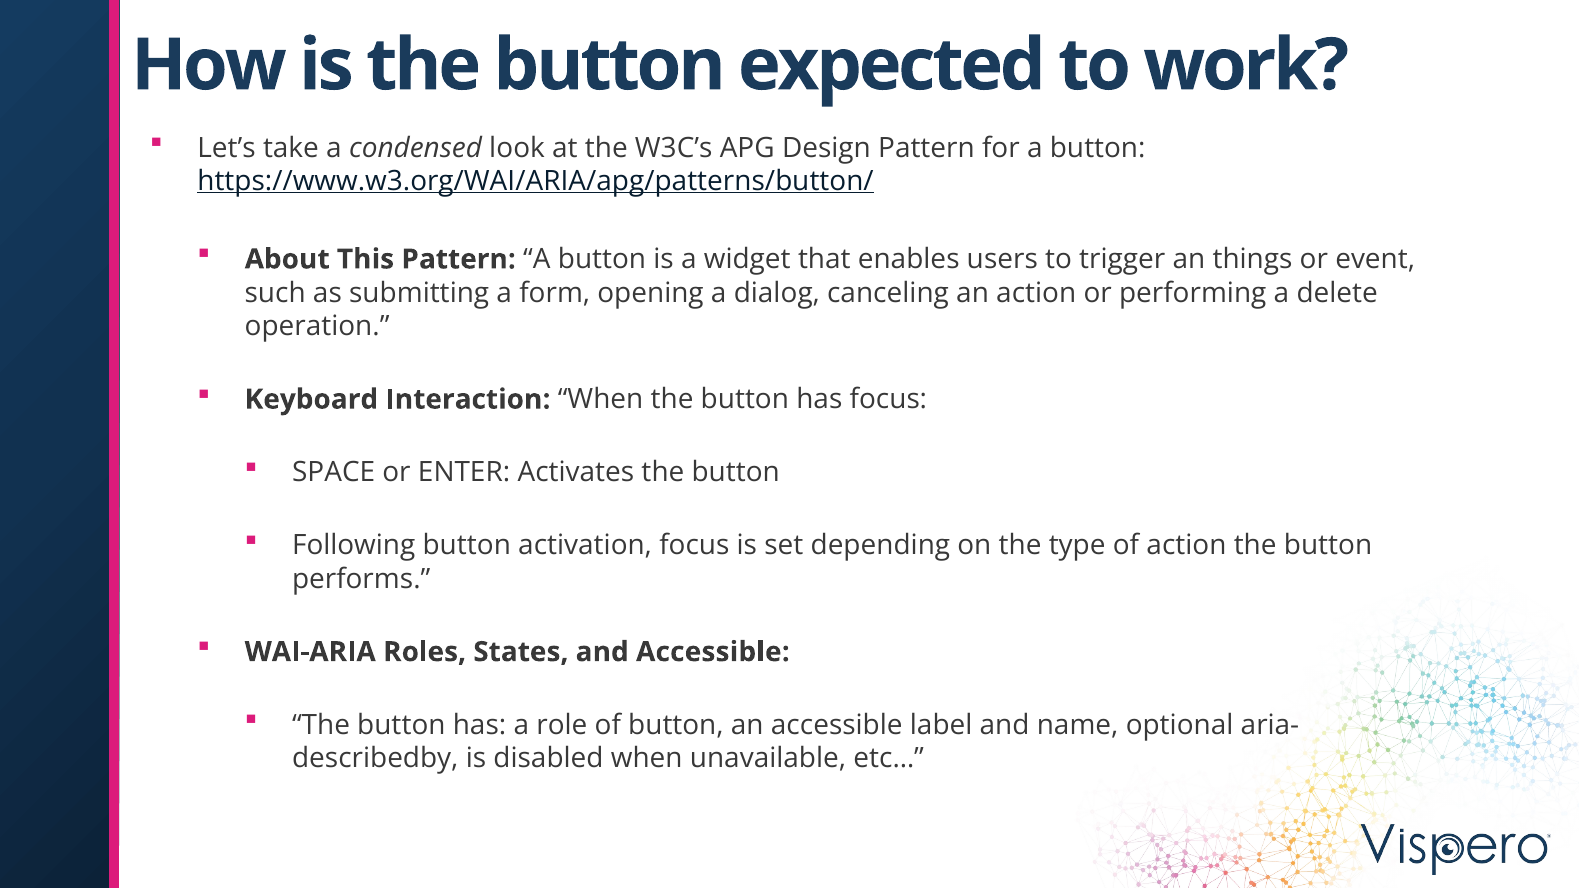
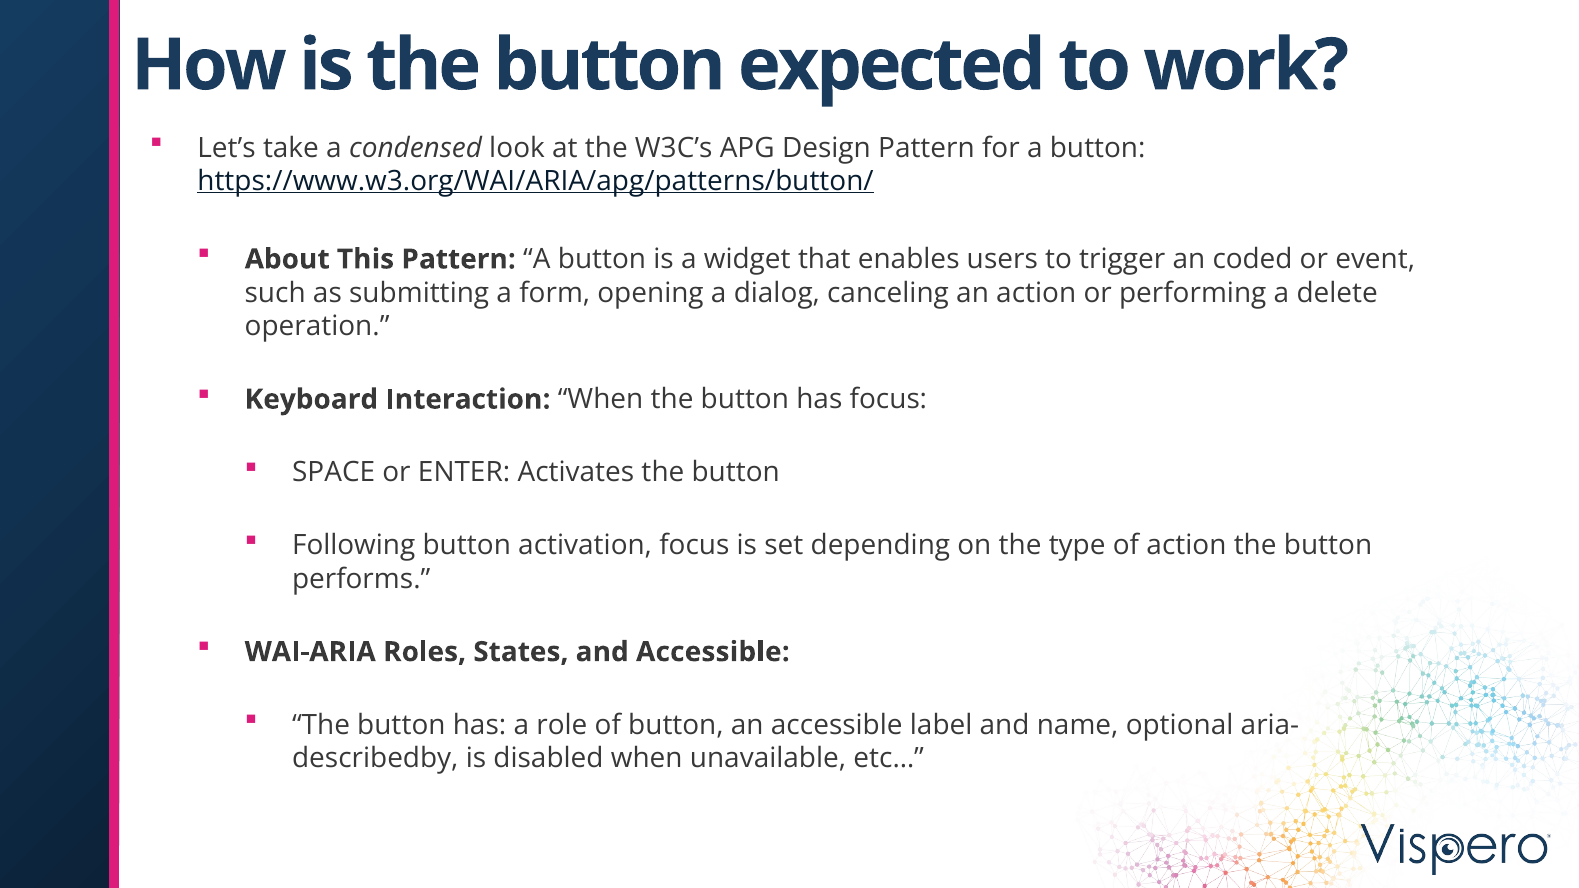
things: things -> coded
